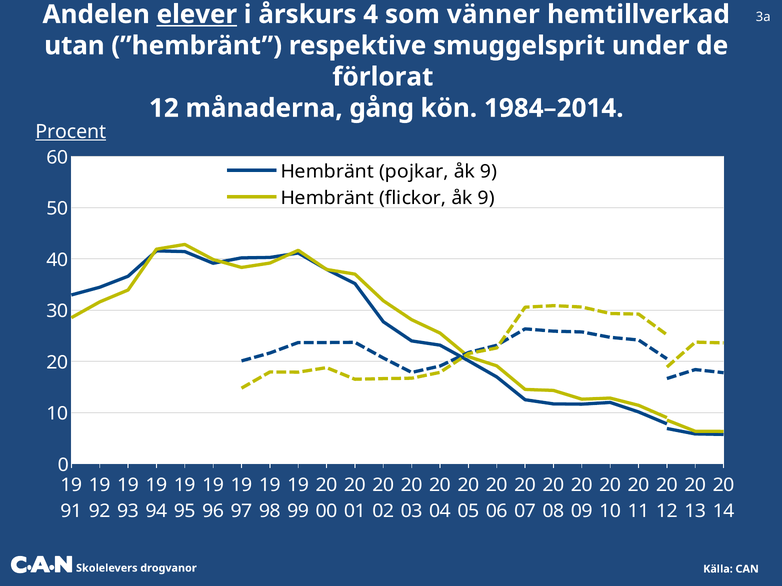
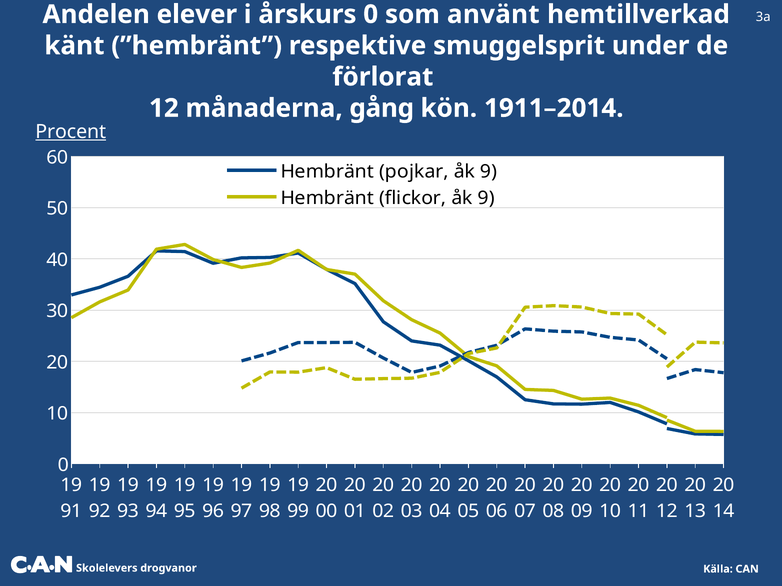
elever underline: present -> none
årskurs 4: 4 -> 0
vänner: vänner -> använt
utan: utan -> känt
1984–2014: 1984–2014 -> 1911–2014
